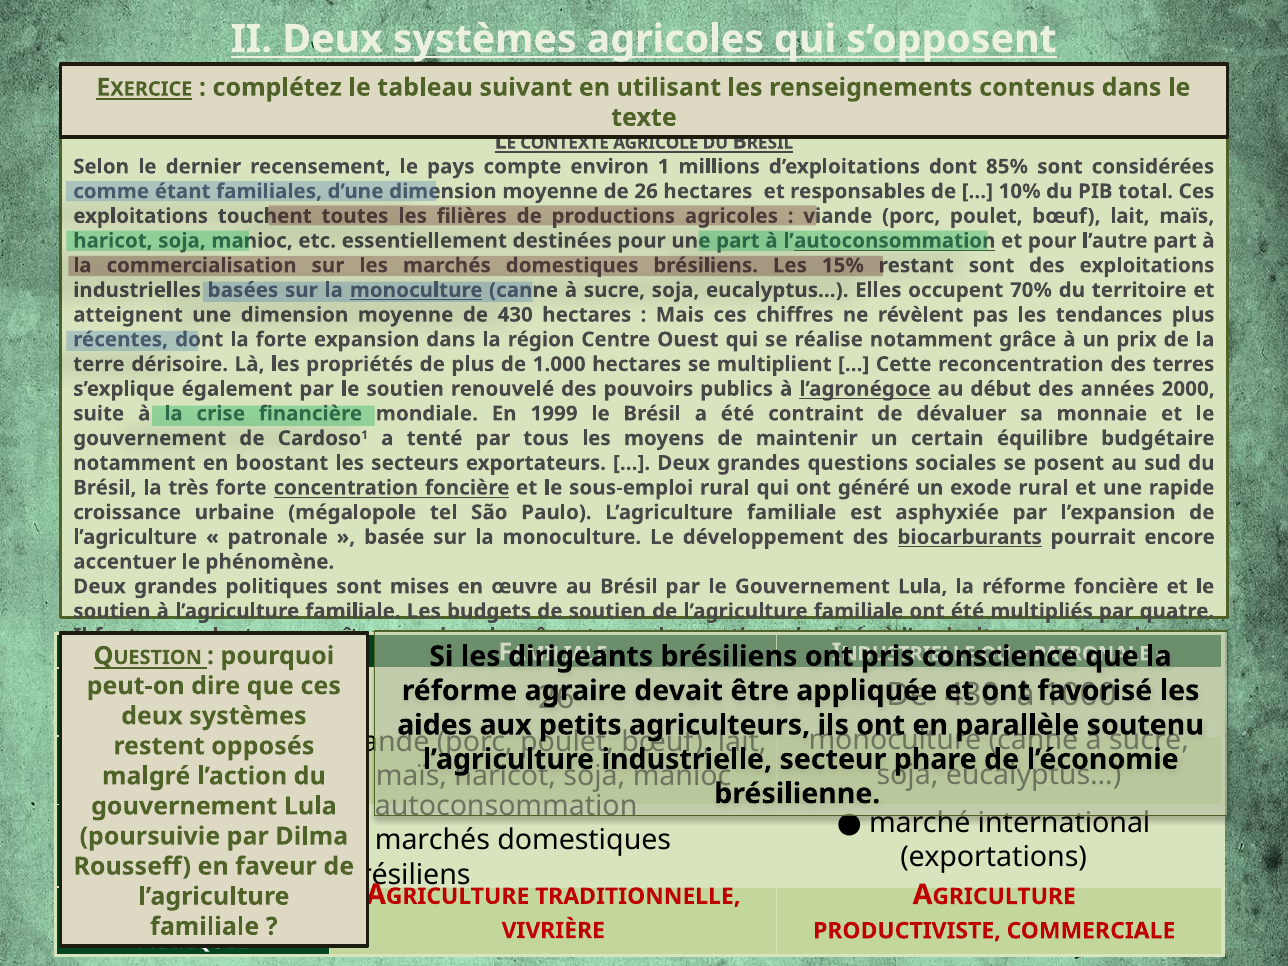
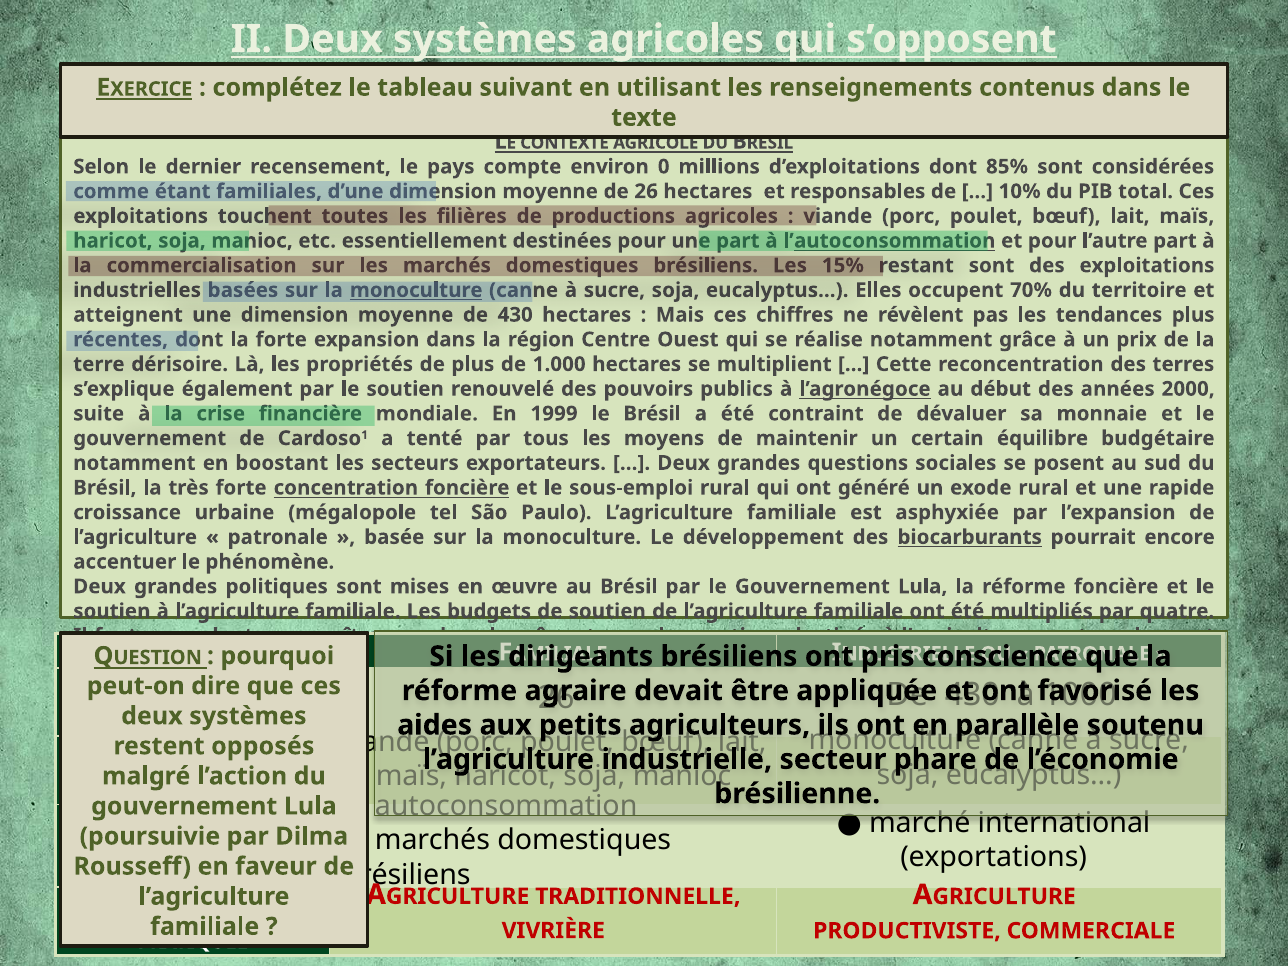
environ 1: 1 -> 0
